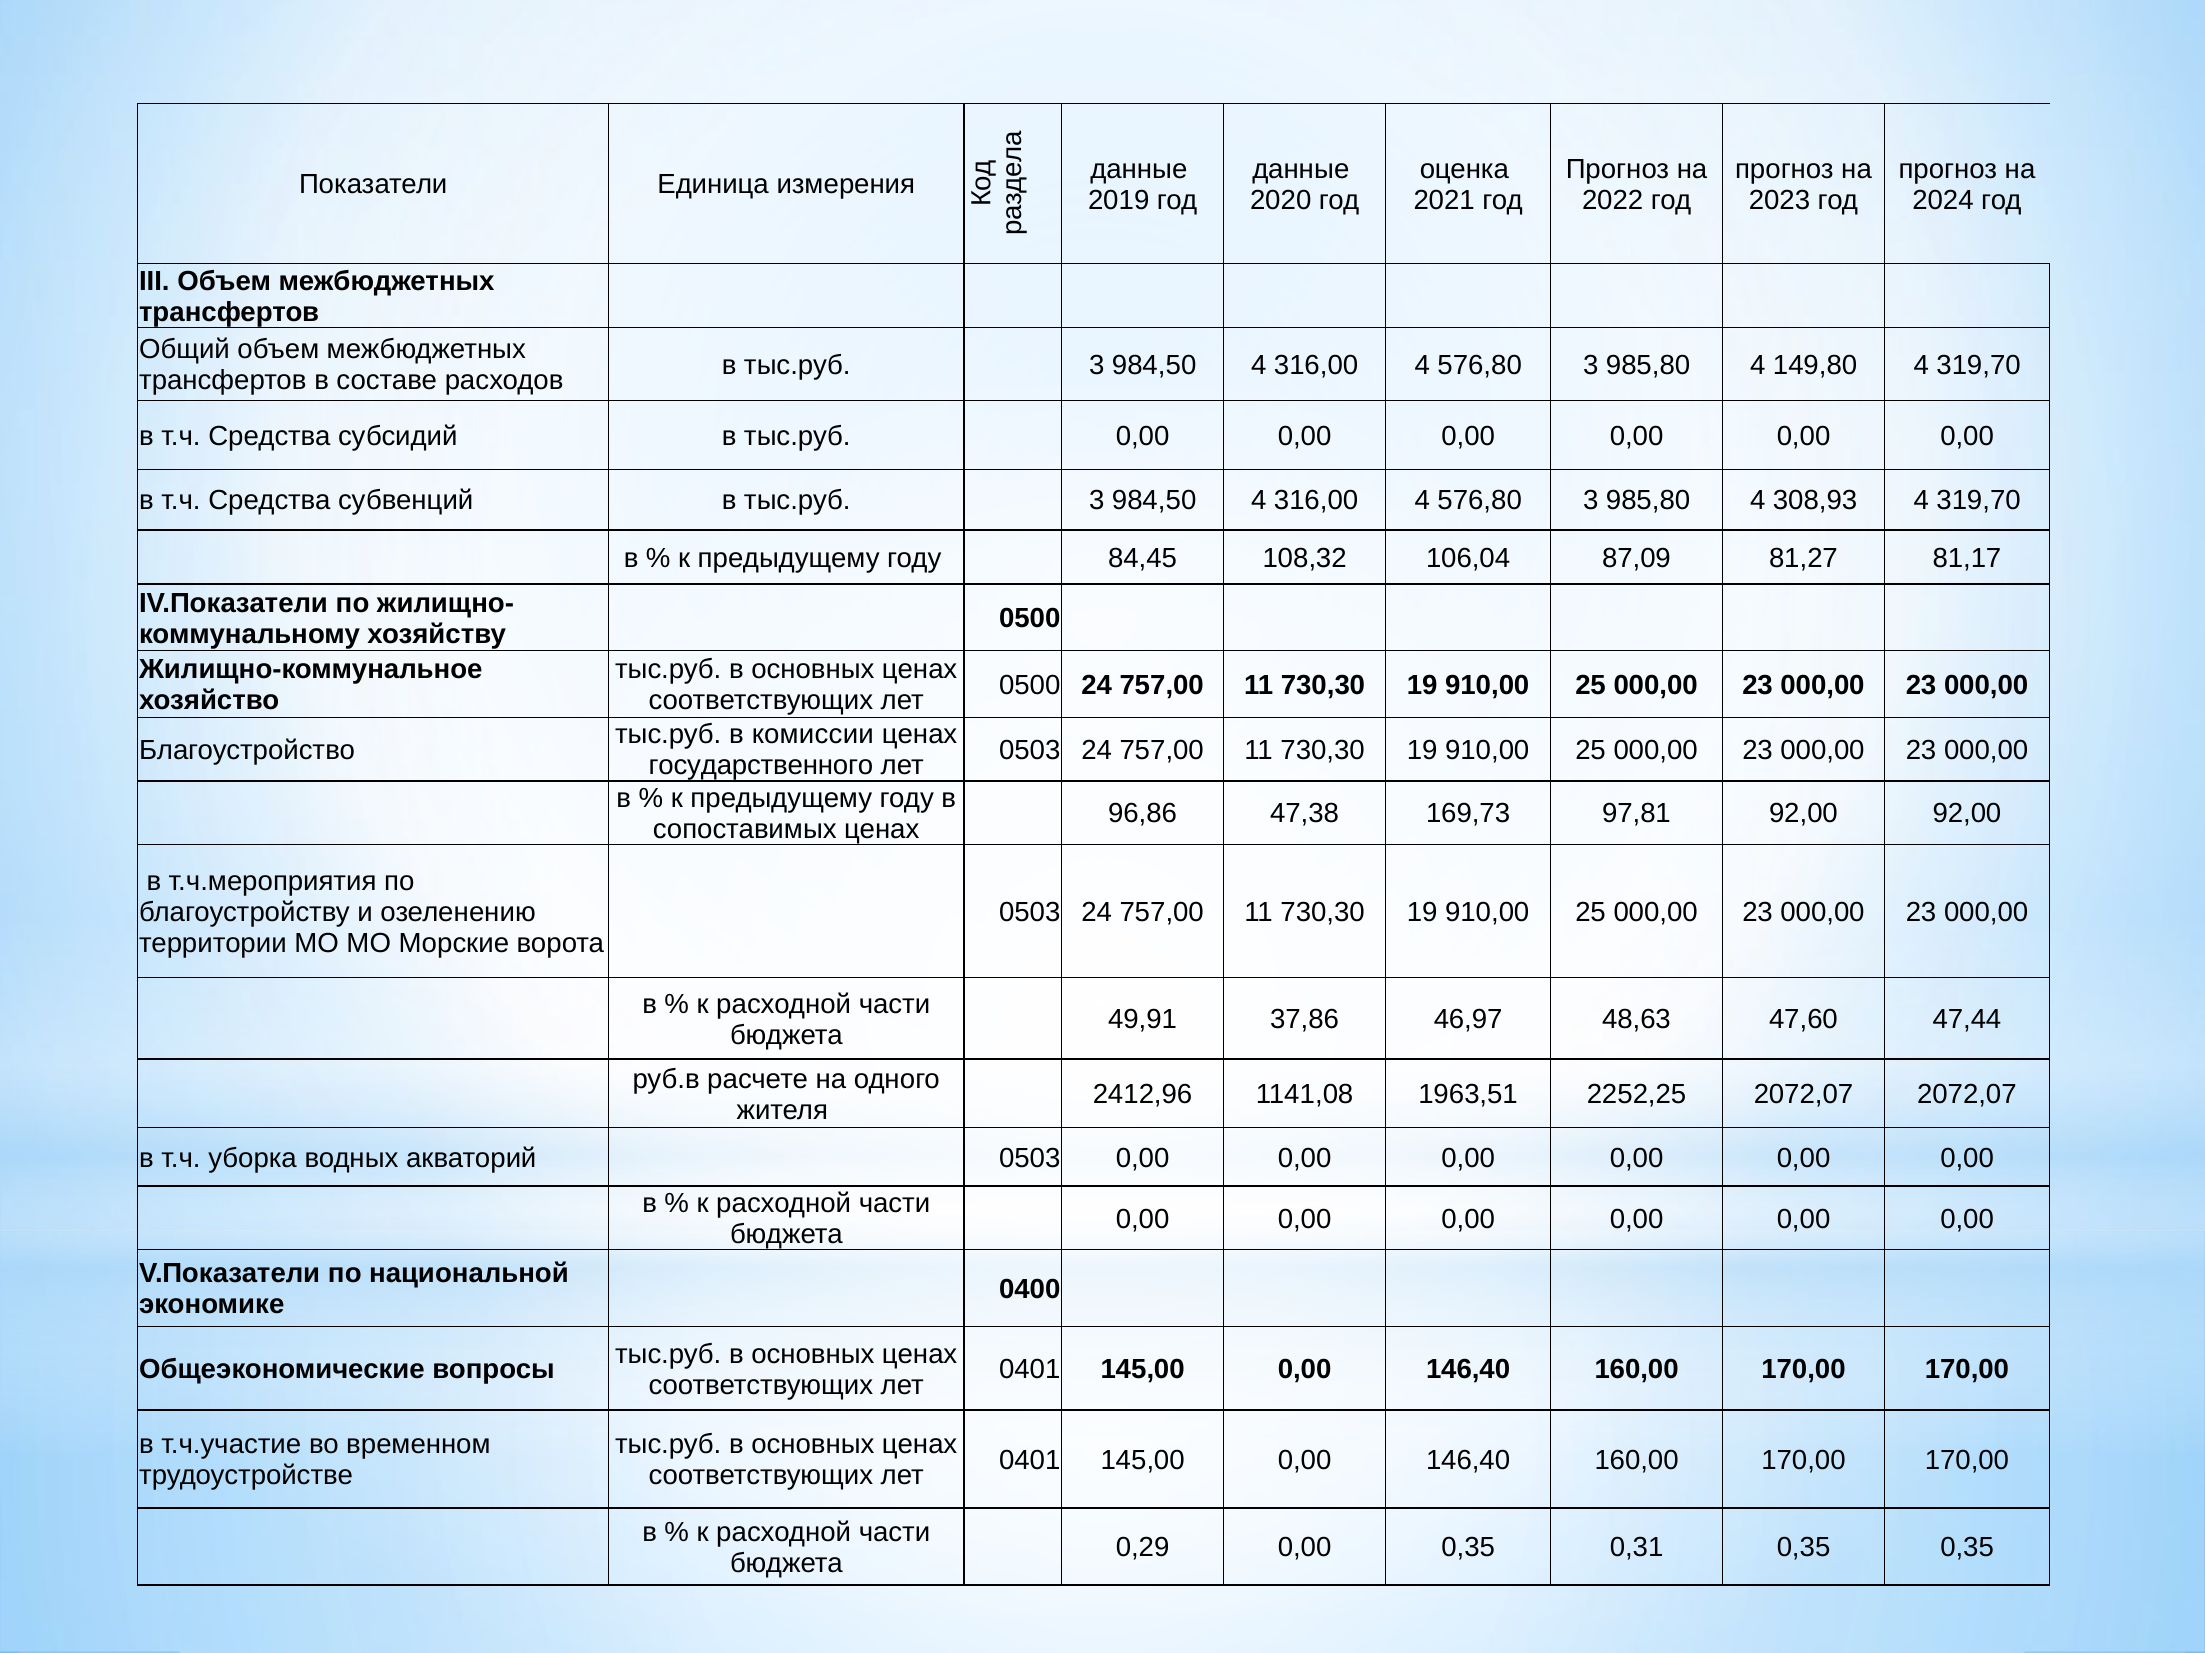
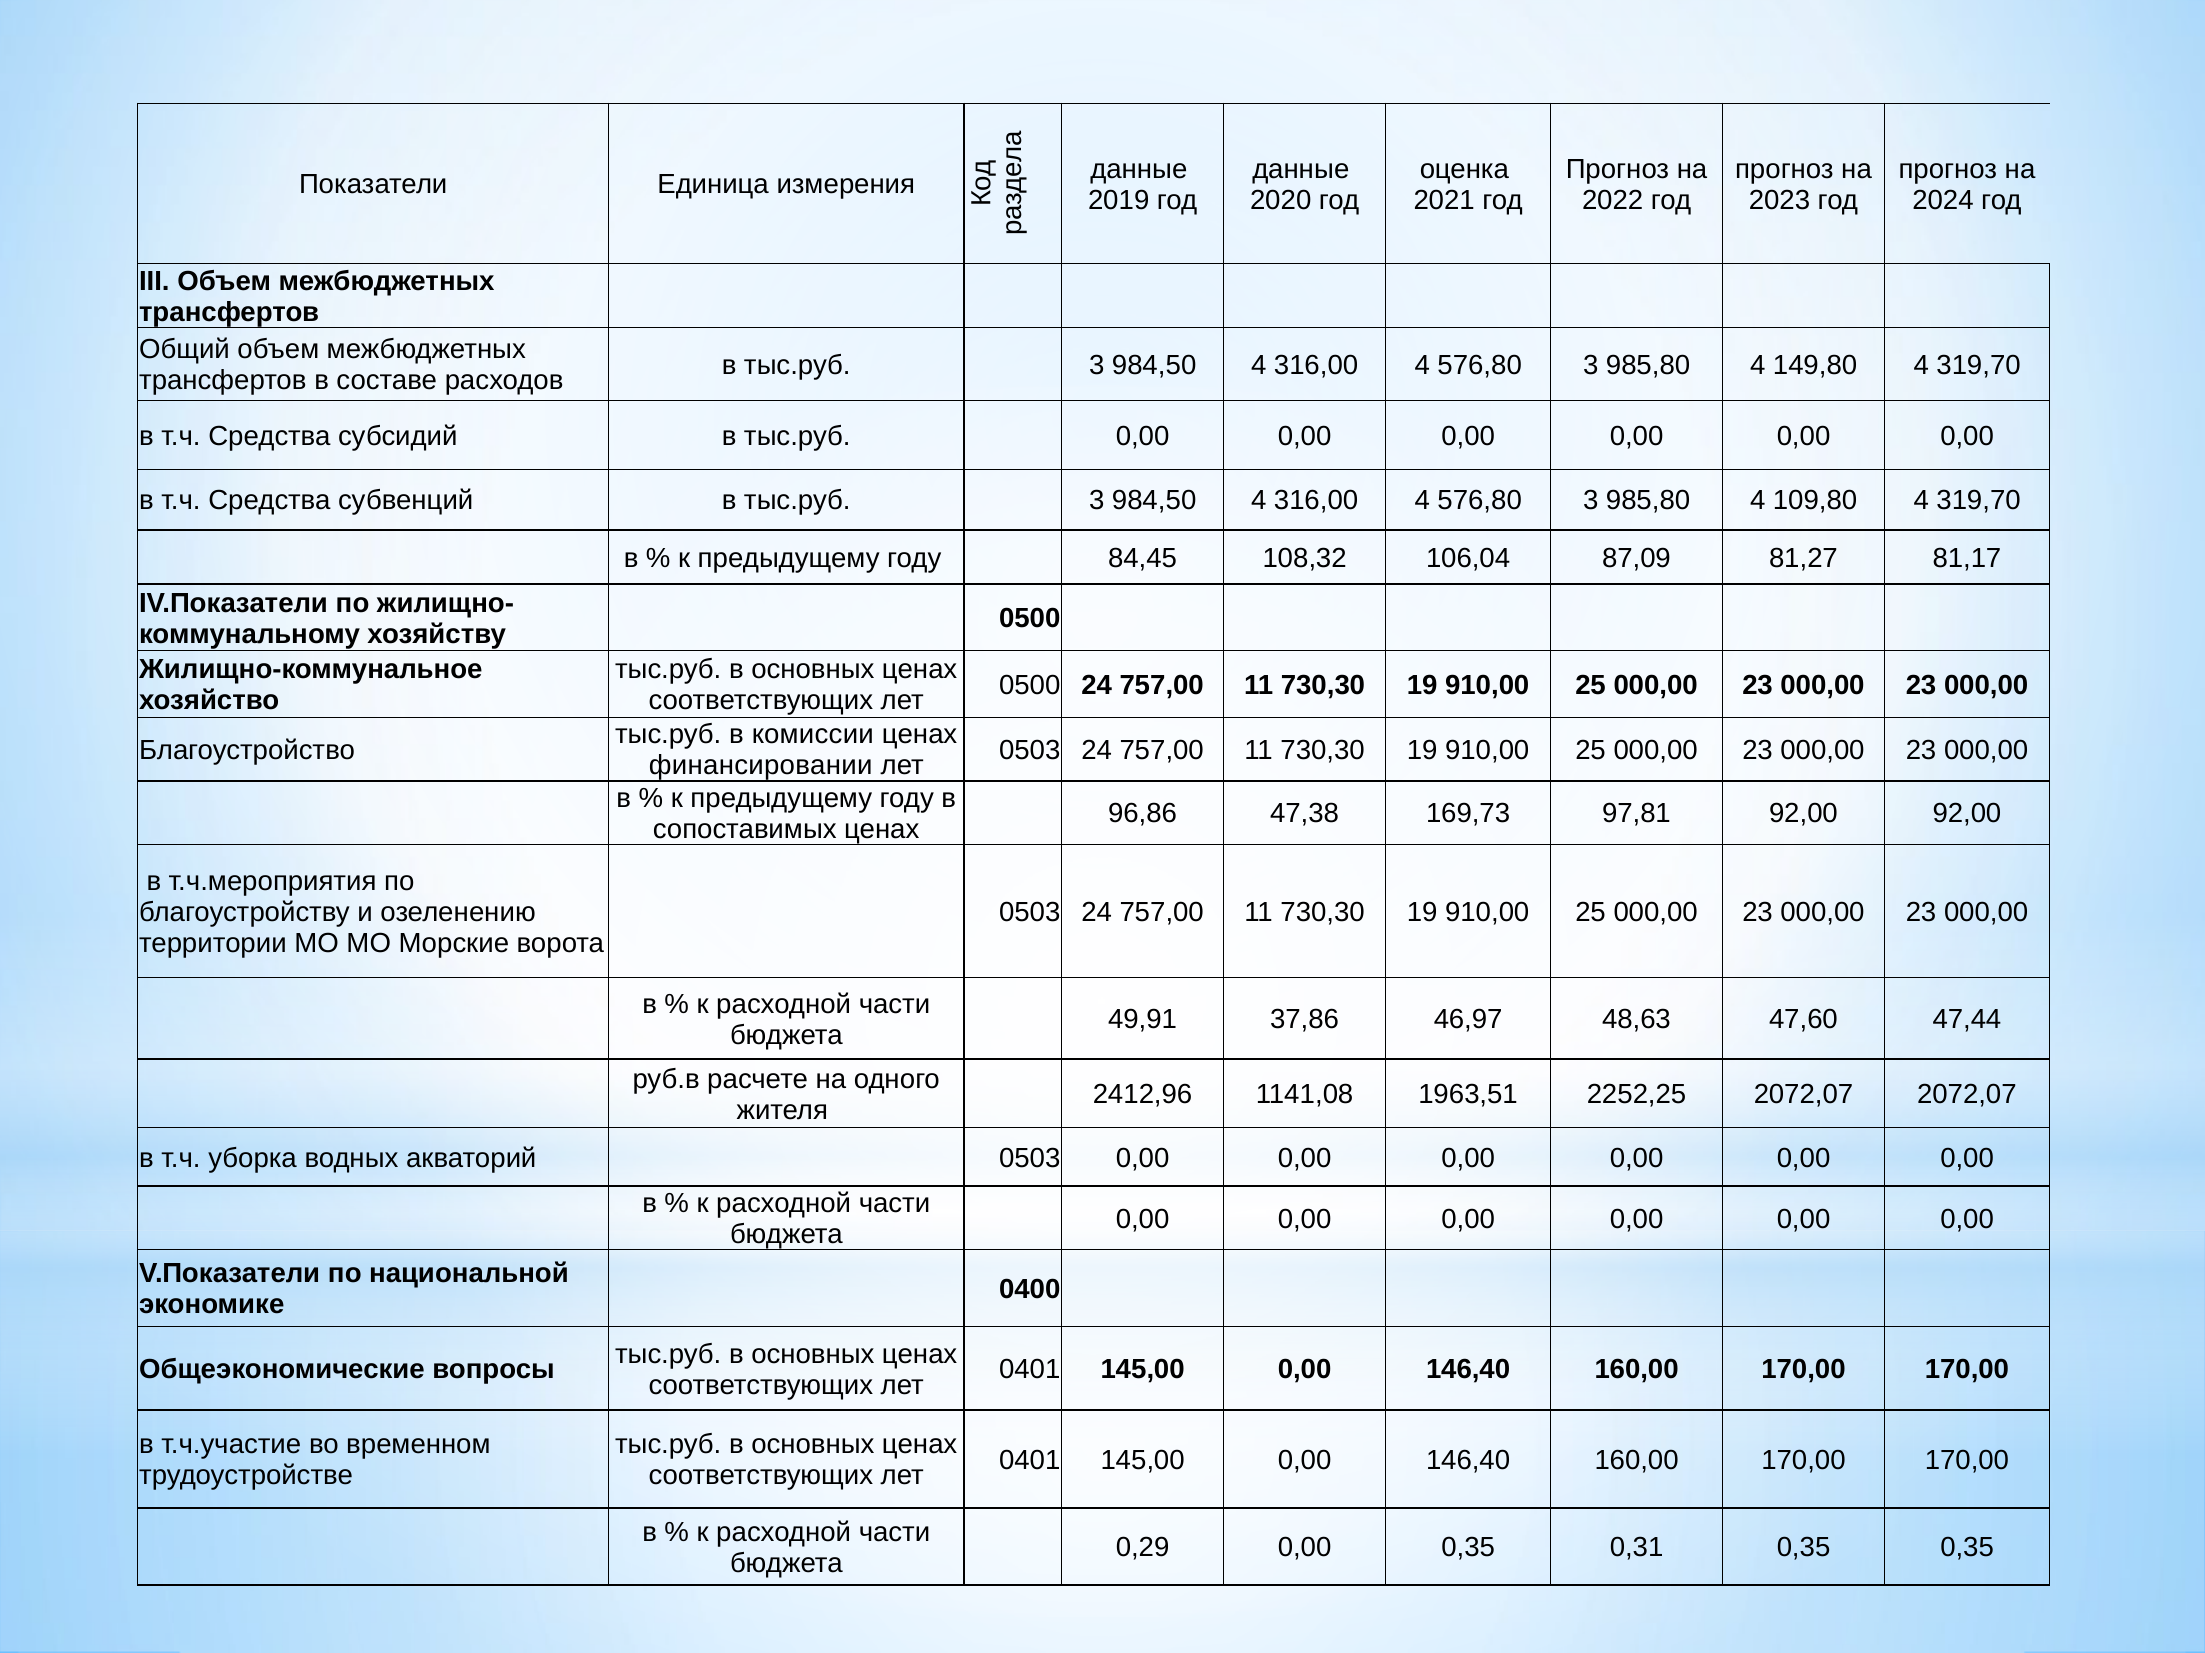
308,93: 308,93 -> 109,80
государственного: государственного -> финансировании
